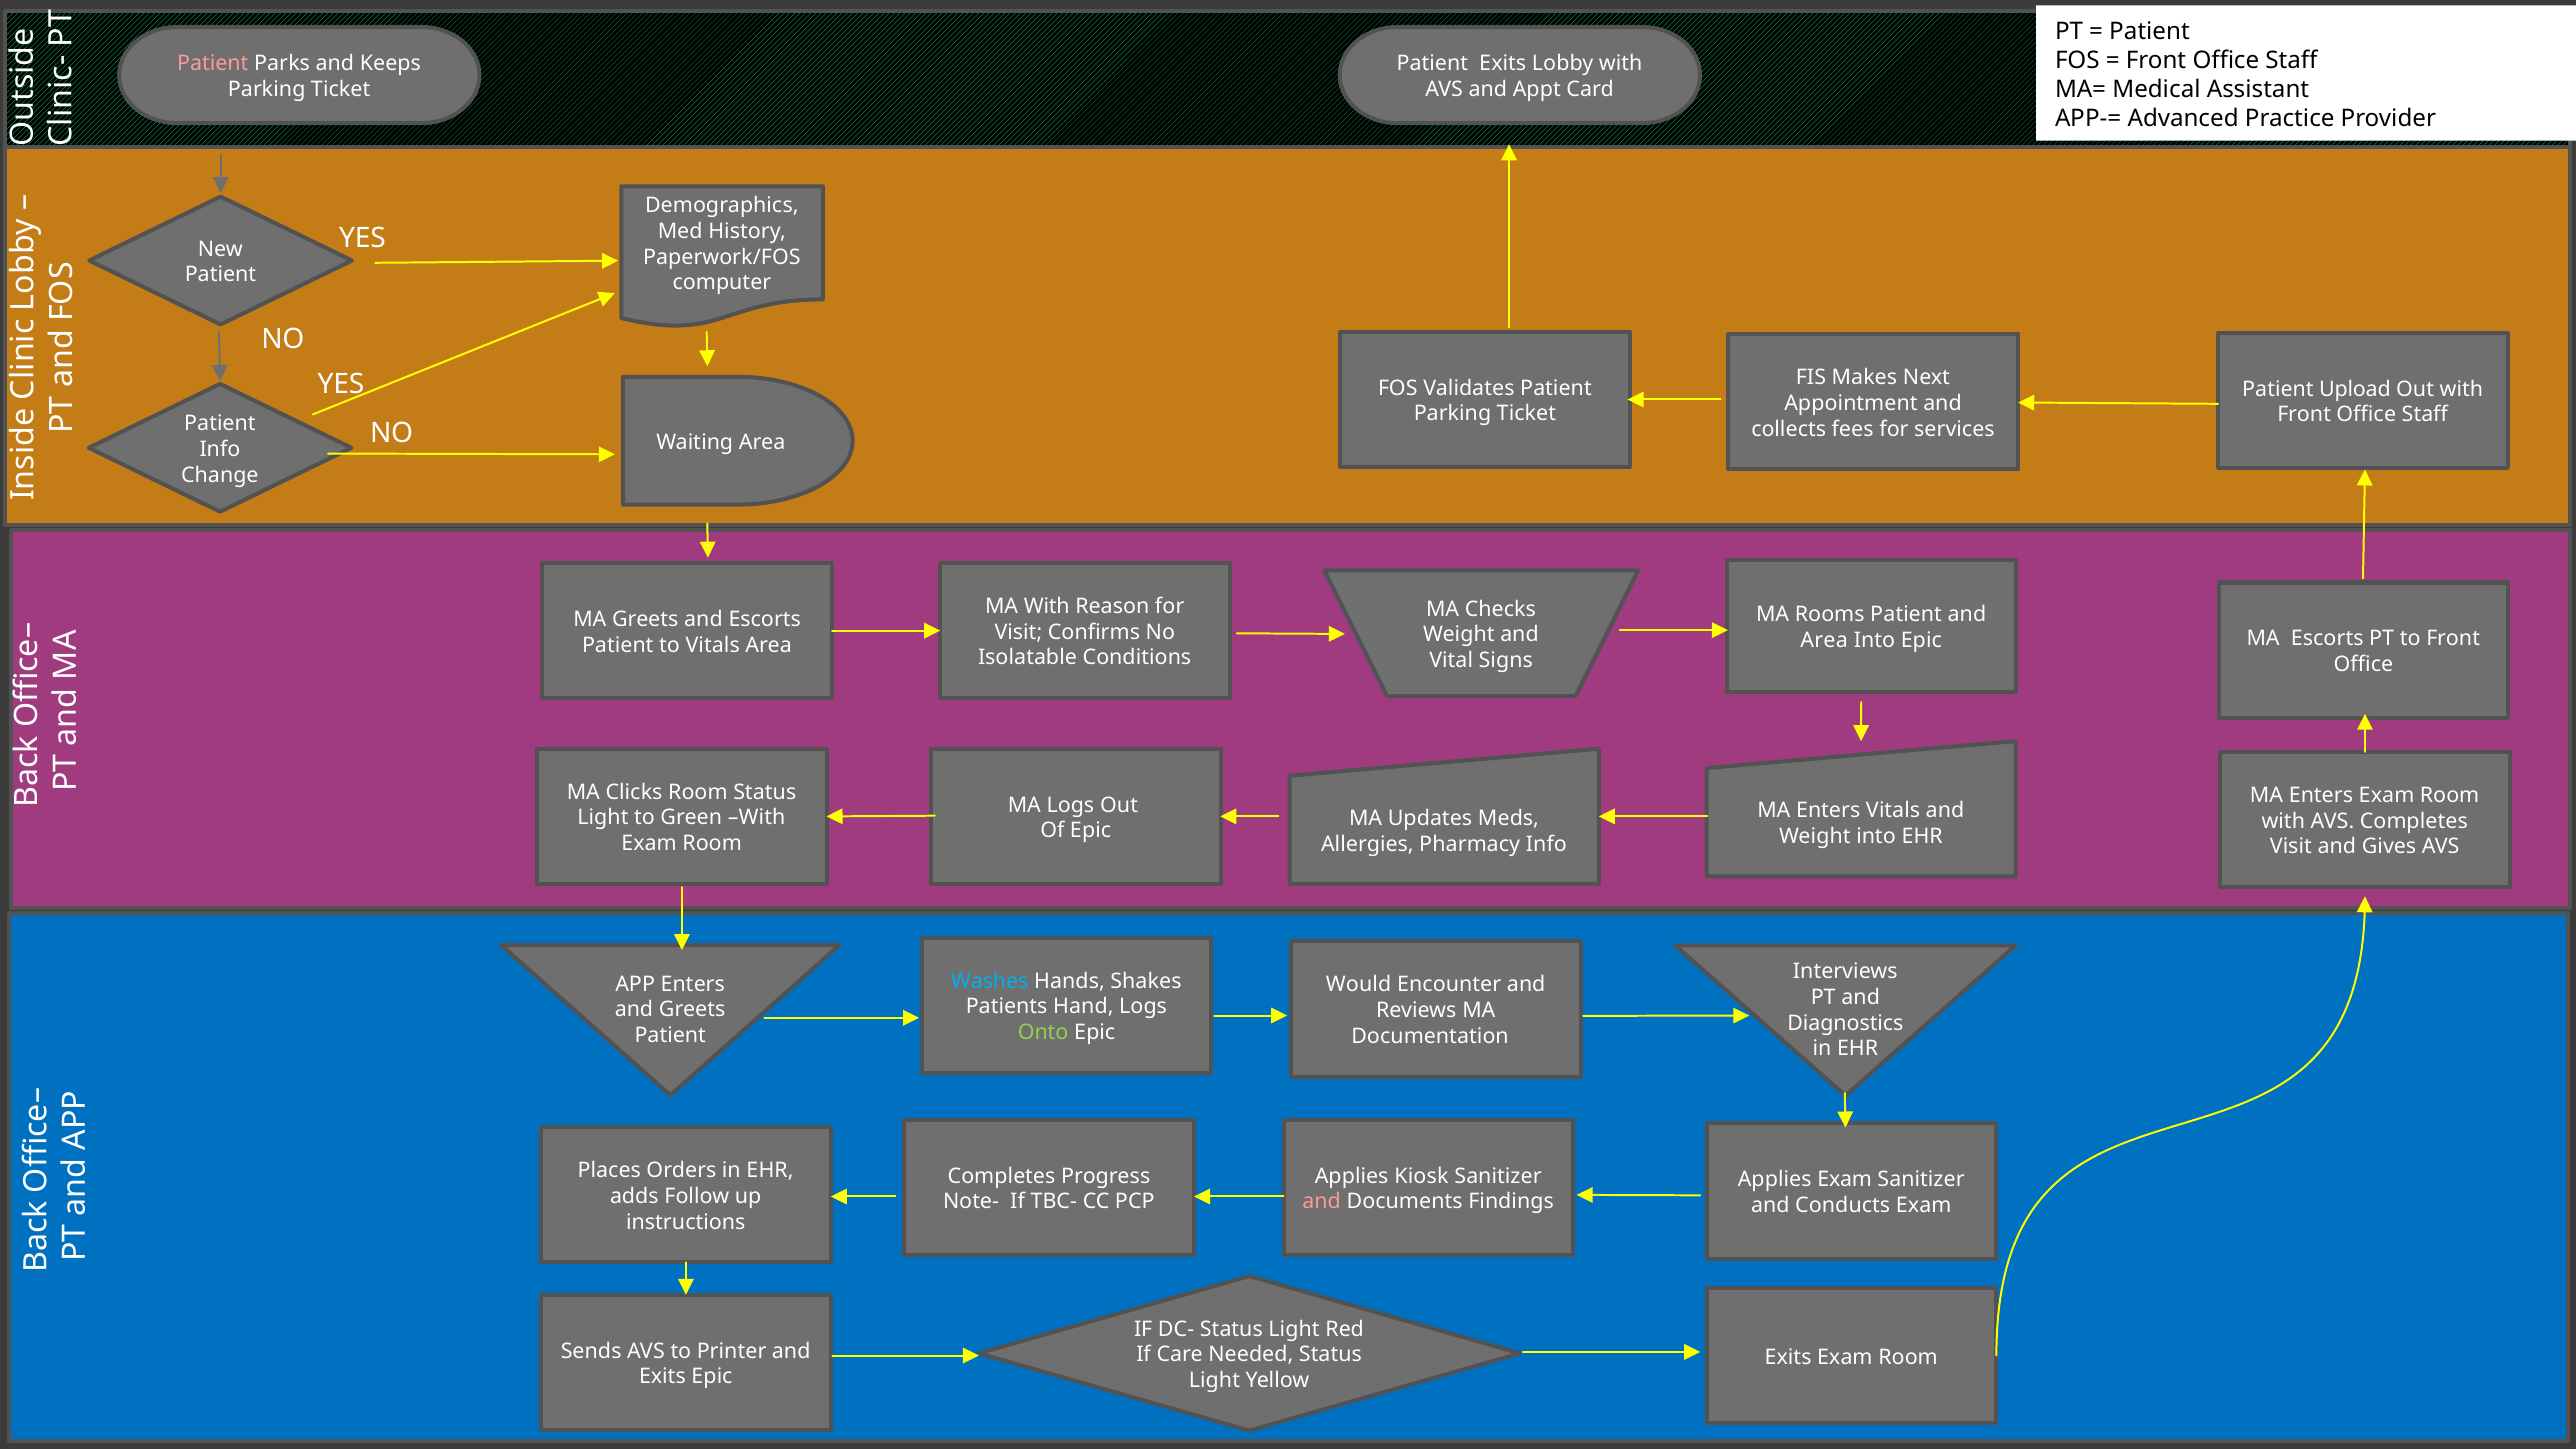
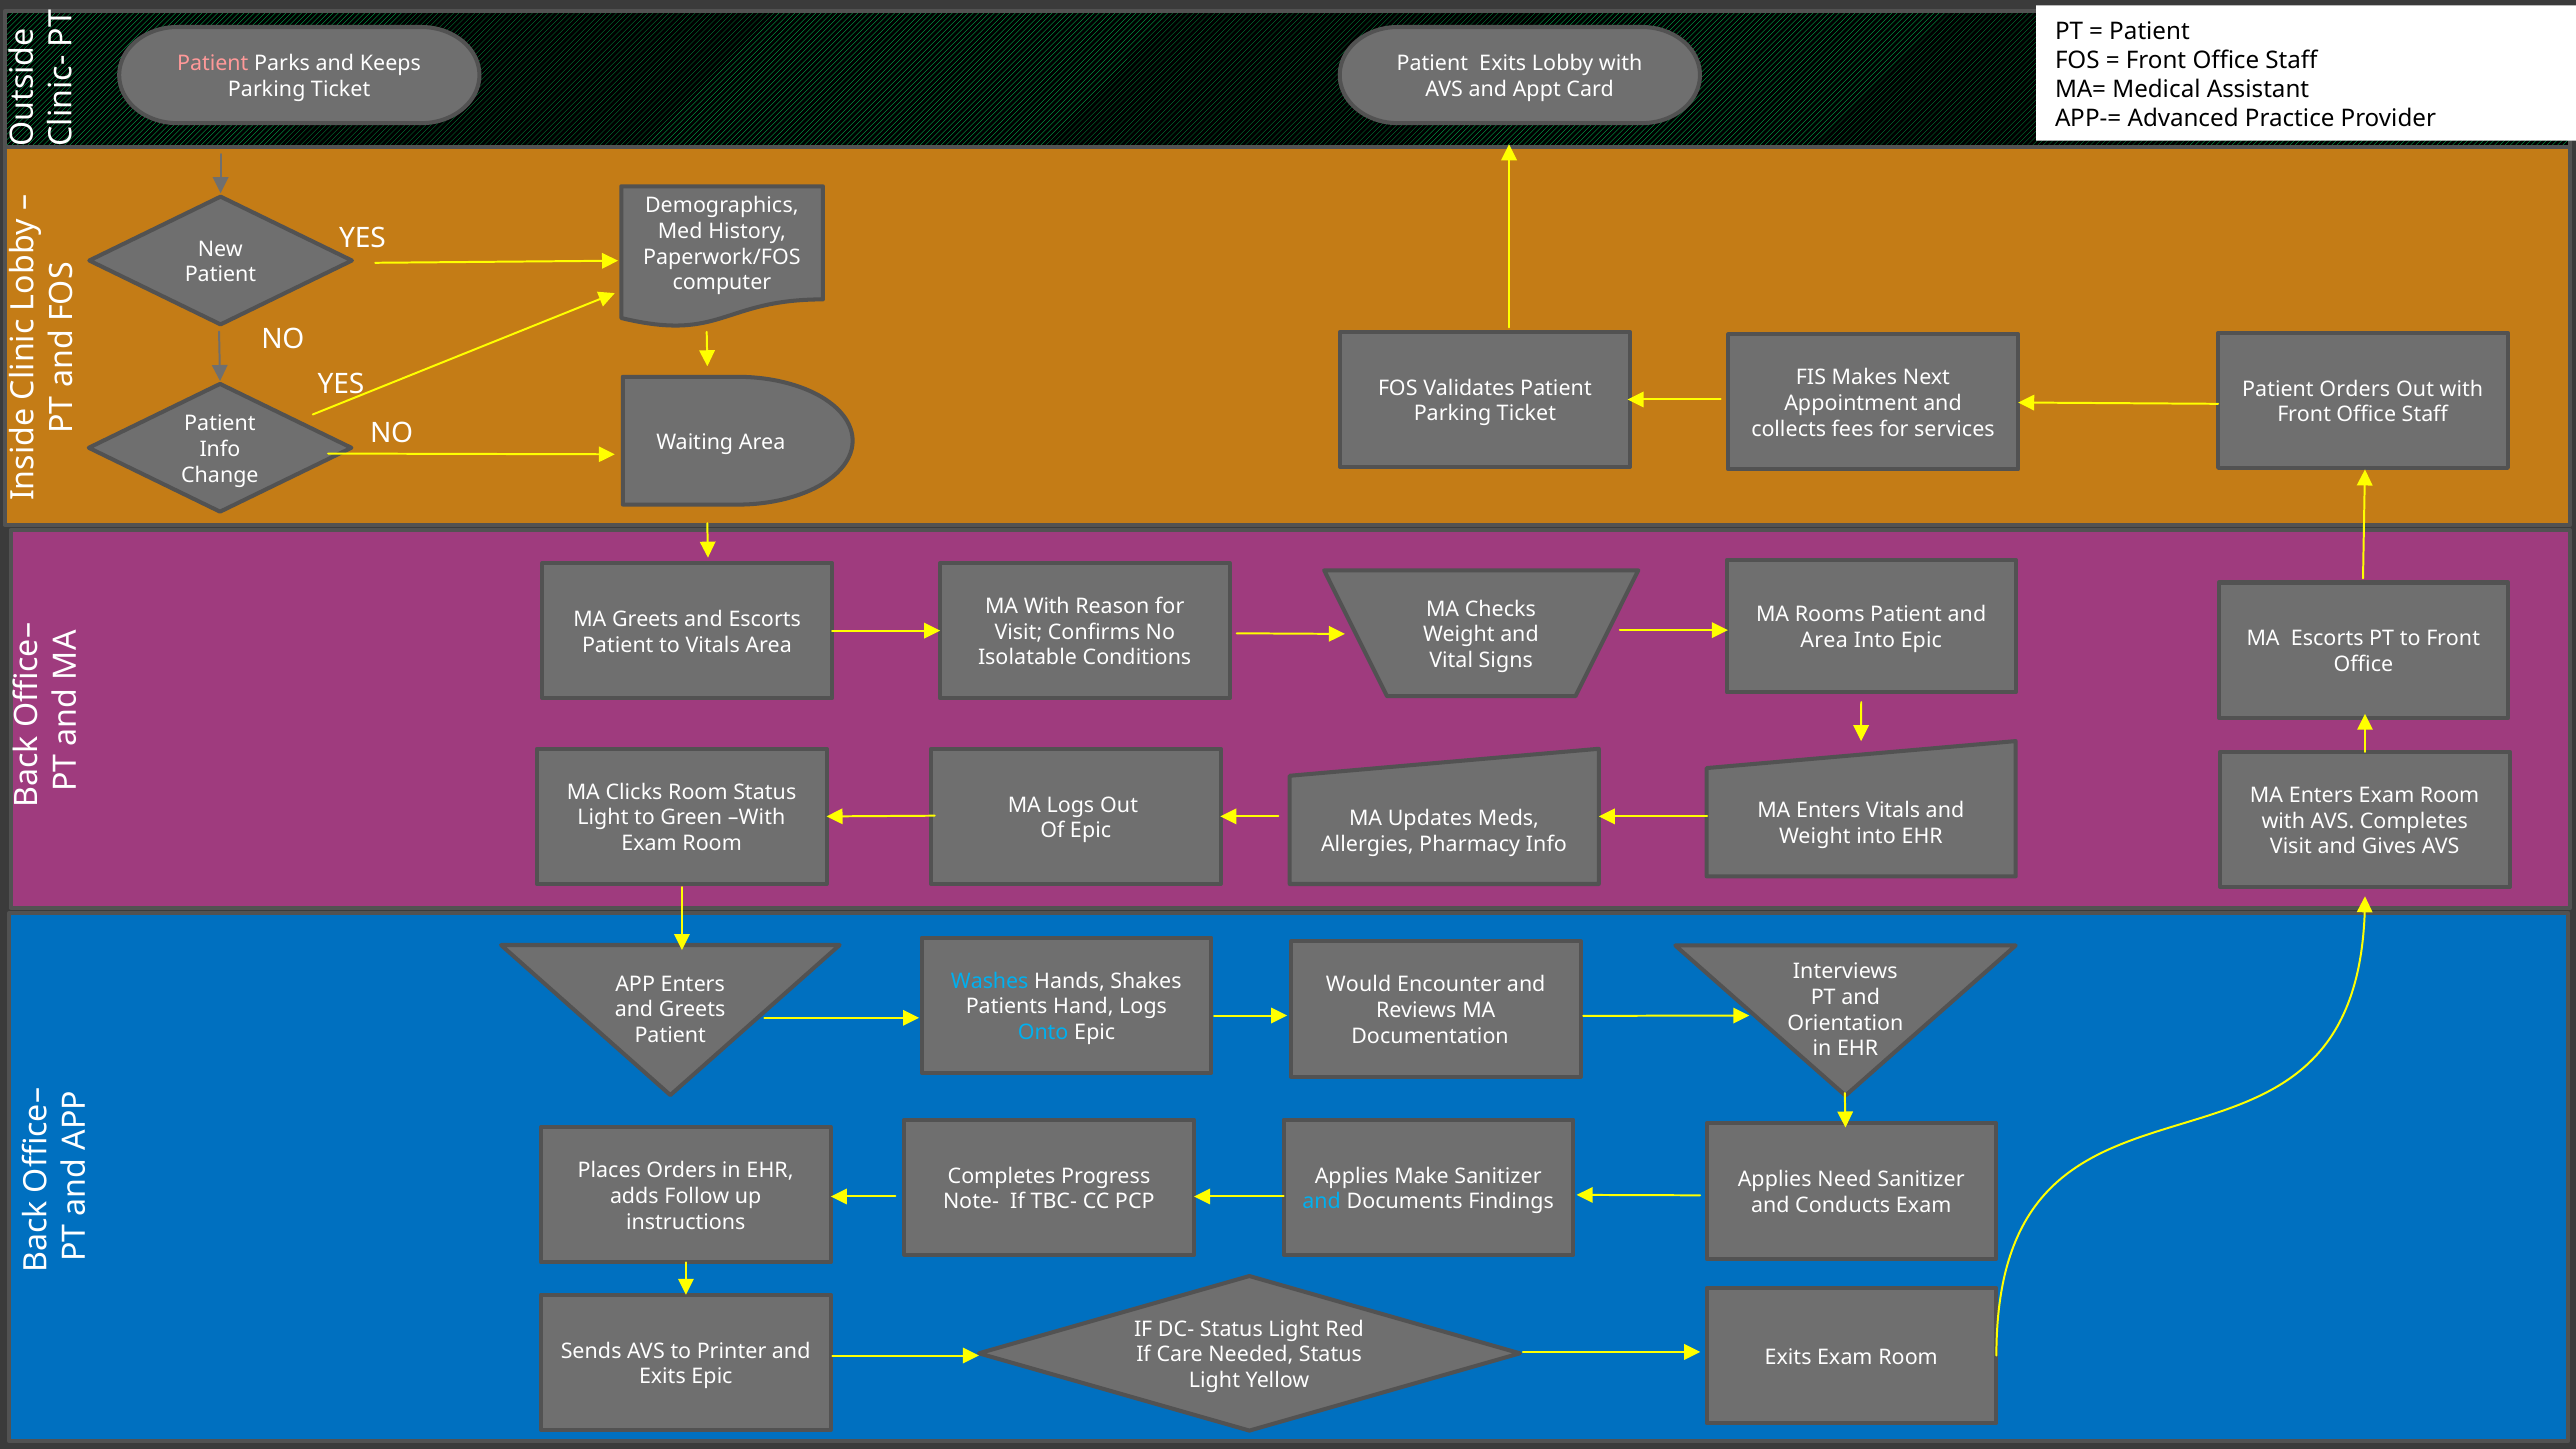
Patient Upload: Upload -> Orders
Diagnostics: Diagnostics -> Orientation
Onto colour: light green -> light blue
Kiosk: Kiosk -> Make
Applies Exam: Exam -> Need
and at (1322, 1202) colour: pink -> light blue
